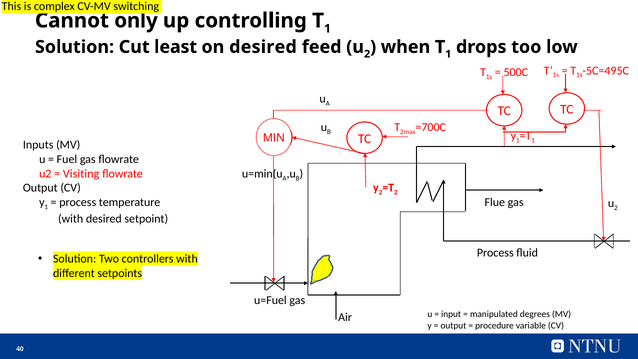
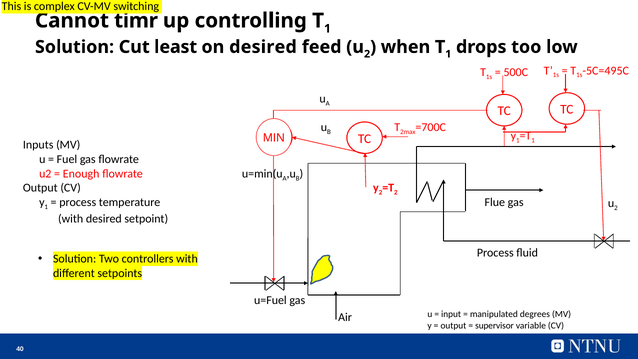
only: only -> timr
Visiting: Visiting -> Enough
procedure: procedure -> supervisor
